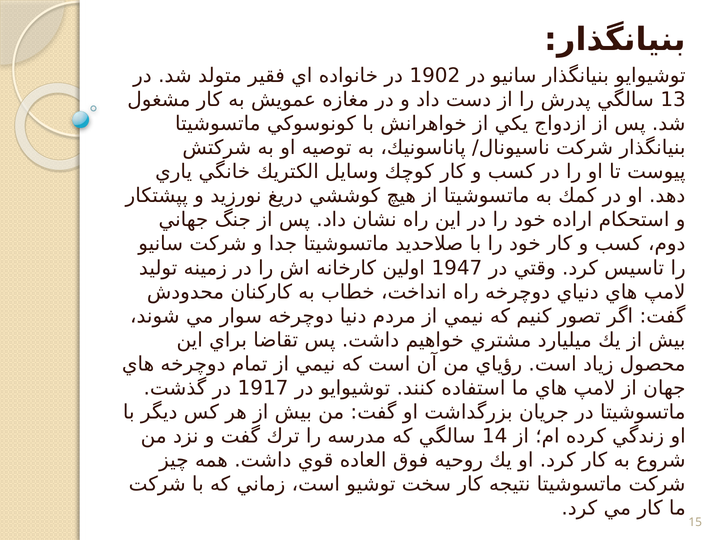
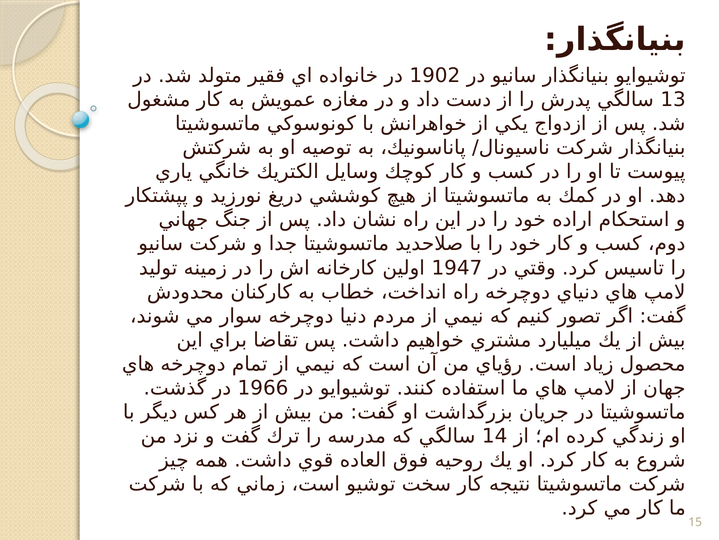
1917: 1917 -> 1966
